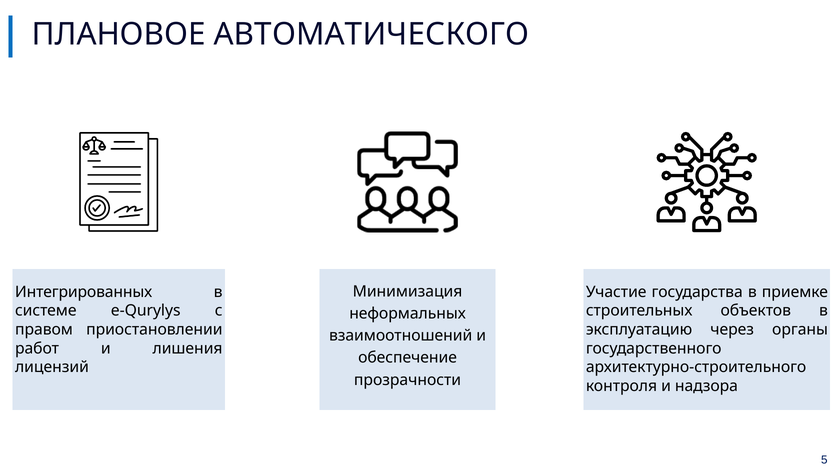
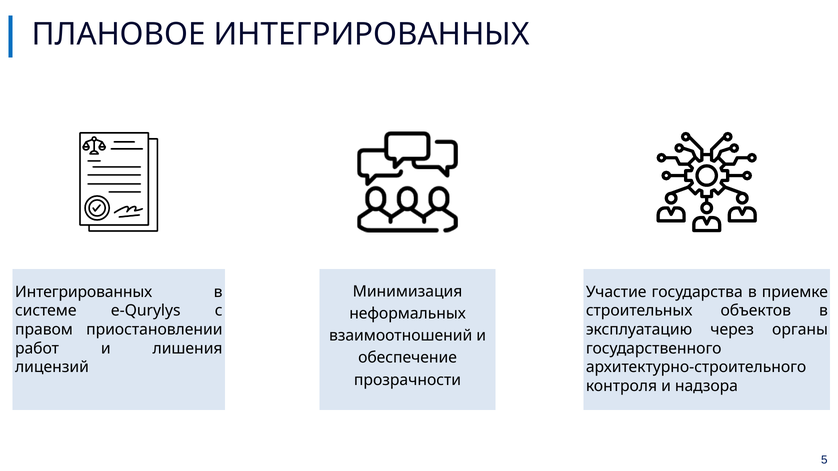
ПЛАНОВОЕ АВТОМАТИЧЕСКОГО: АВТОМАТИЧЕСКОГО -> ИНТЕГРИРОВАННЫХ
